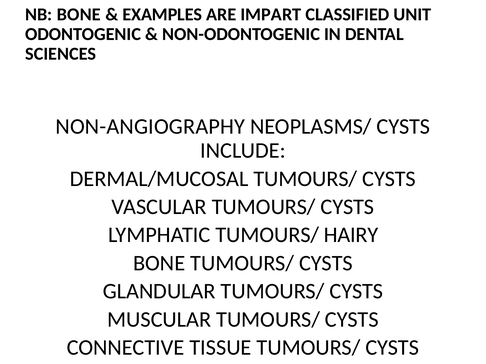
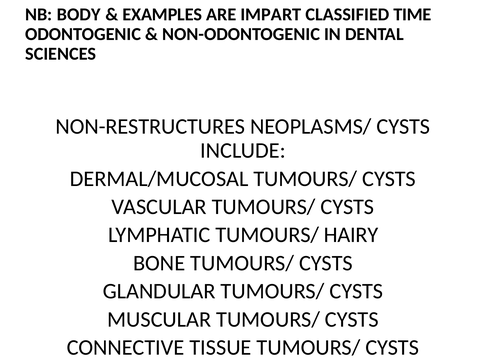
NB BONE: BONE -> BODY
UNIT: UNIT -> TIME
NON-ANGIOGRAPHY: NON-ANGIOGRAPHY -> NON-RESTRUCTURES
